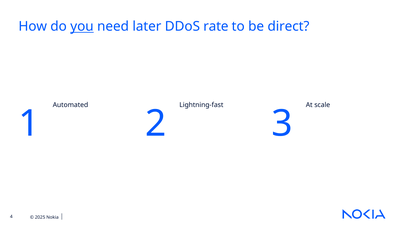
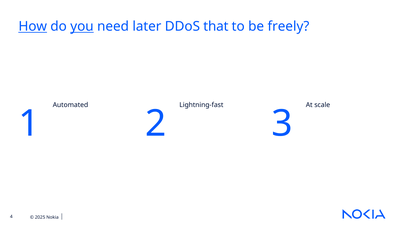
How underline: none -> present
rate: rate -> that
direct: direct -> freely
